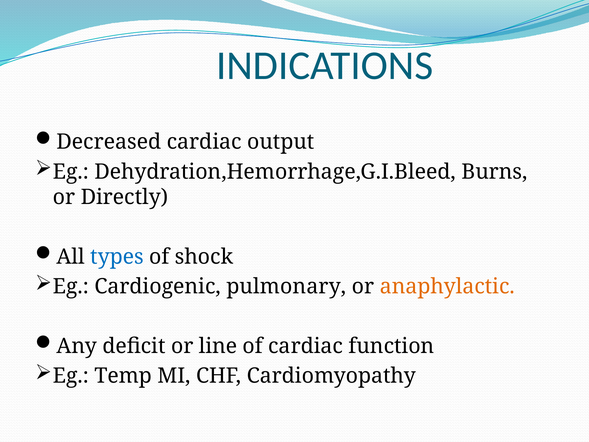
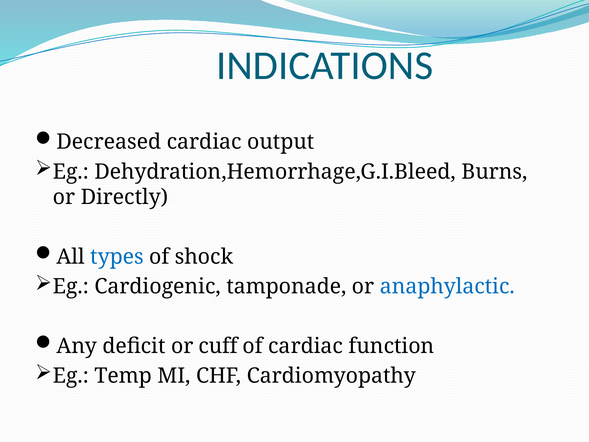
pulmonary: pulmonary -> tamponade
anaphylactic colour: orange -> blue
line: line -> cuff
